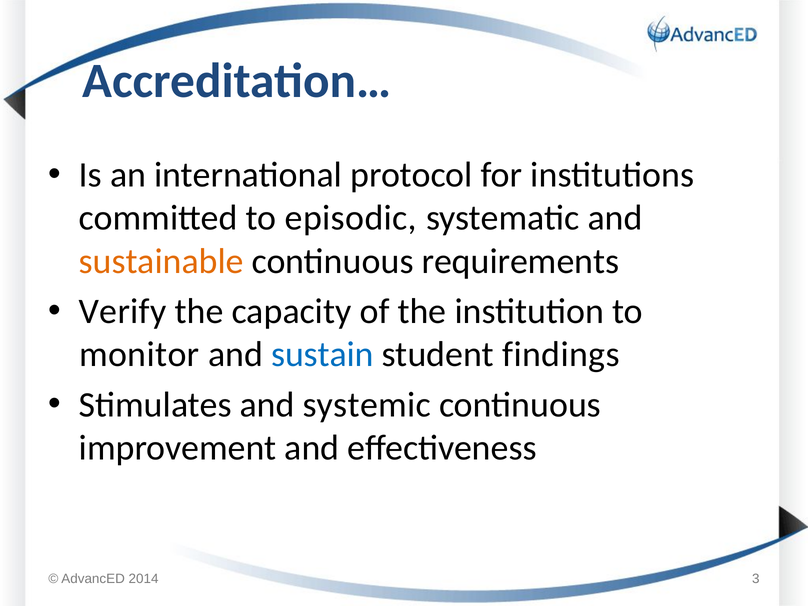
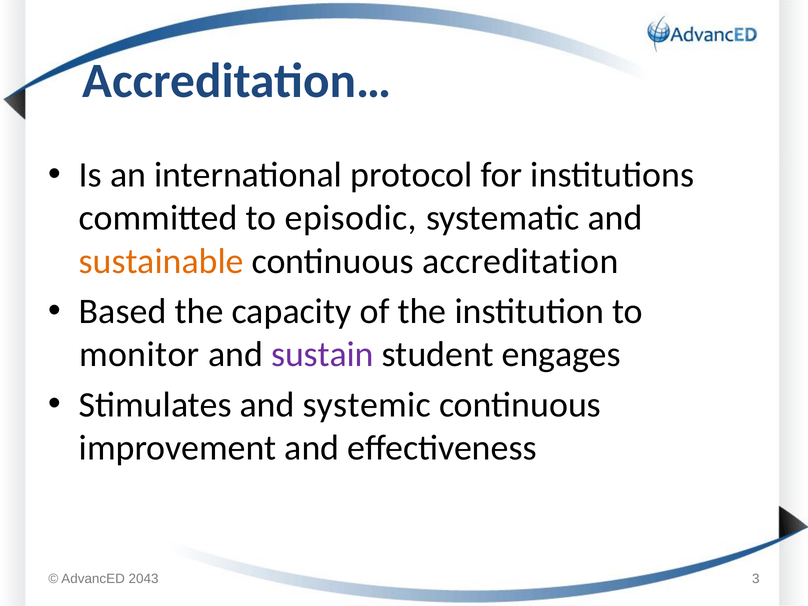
requirements: requirements -> accreditation
Verify: Verify -> Based
sustain colour: blue -> purple
findings: findings -> engages
2014: 2014 -> 2043
